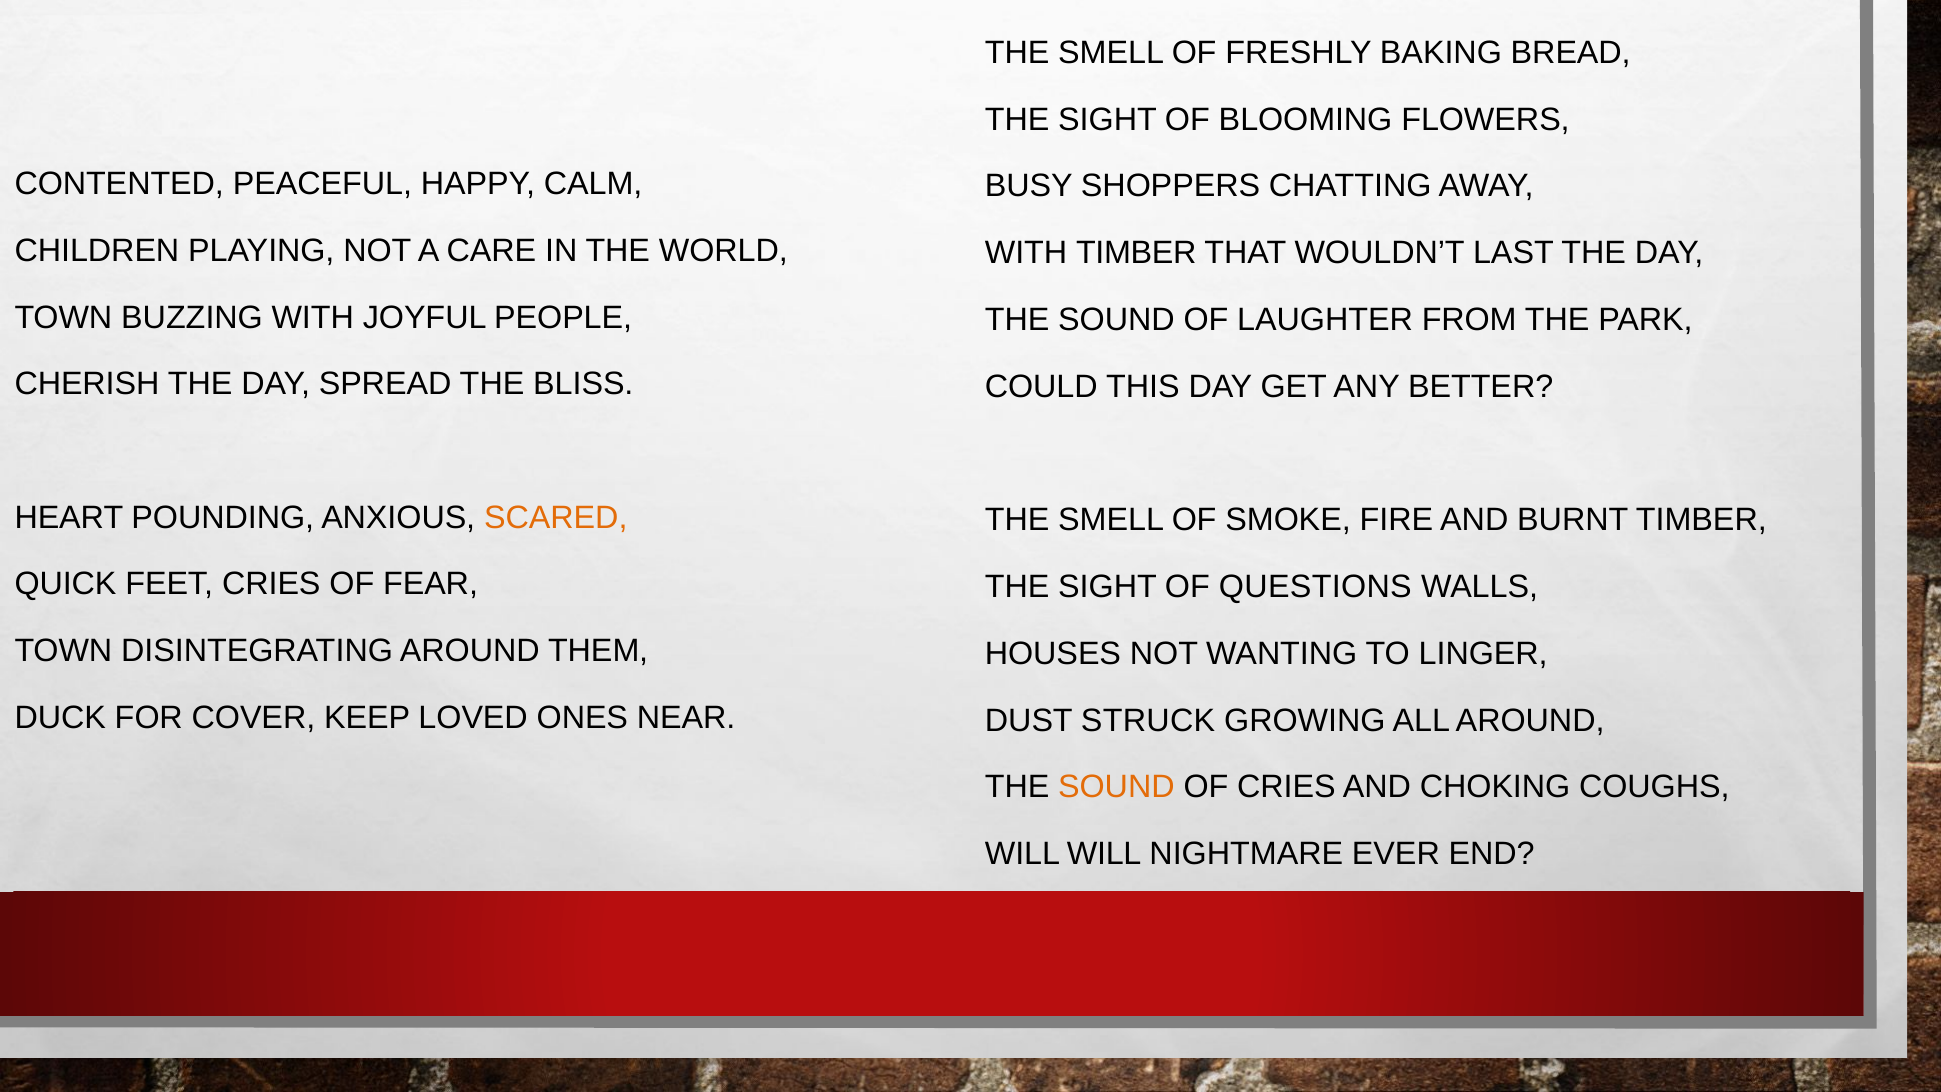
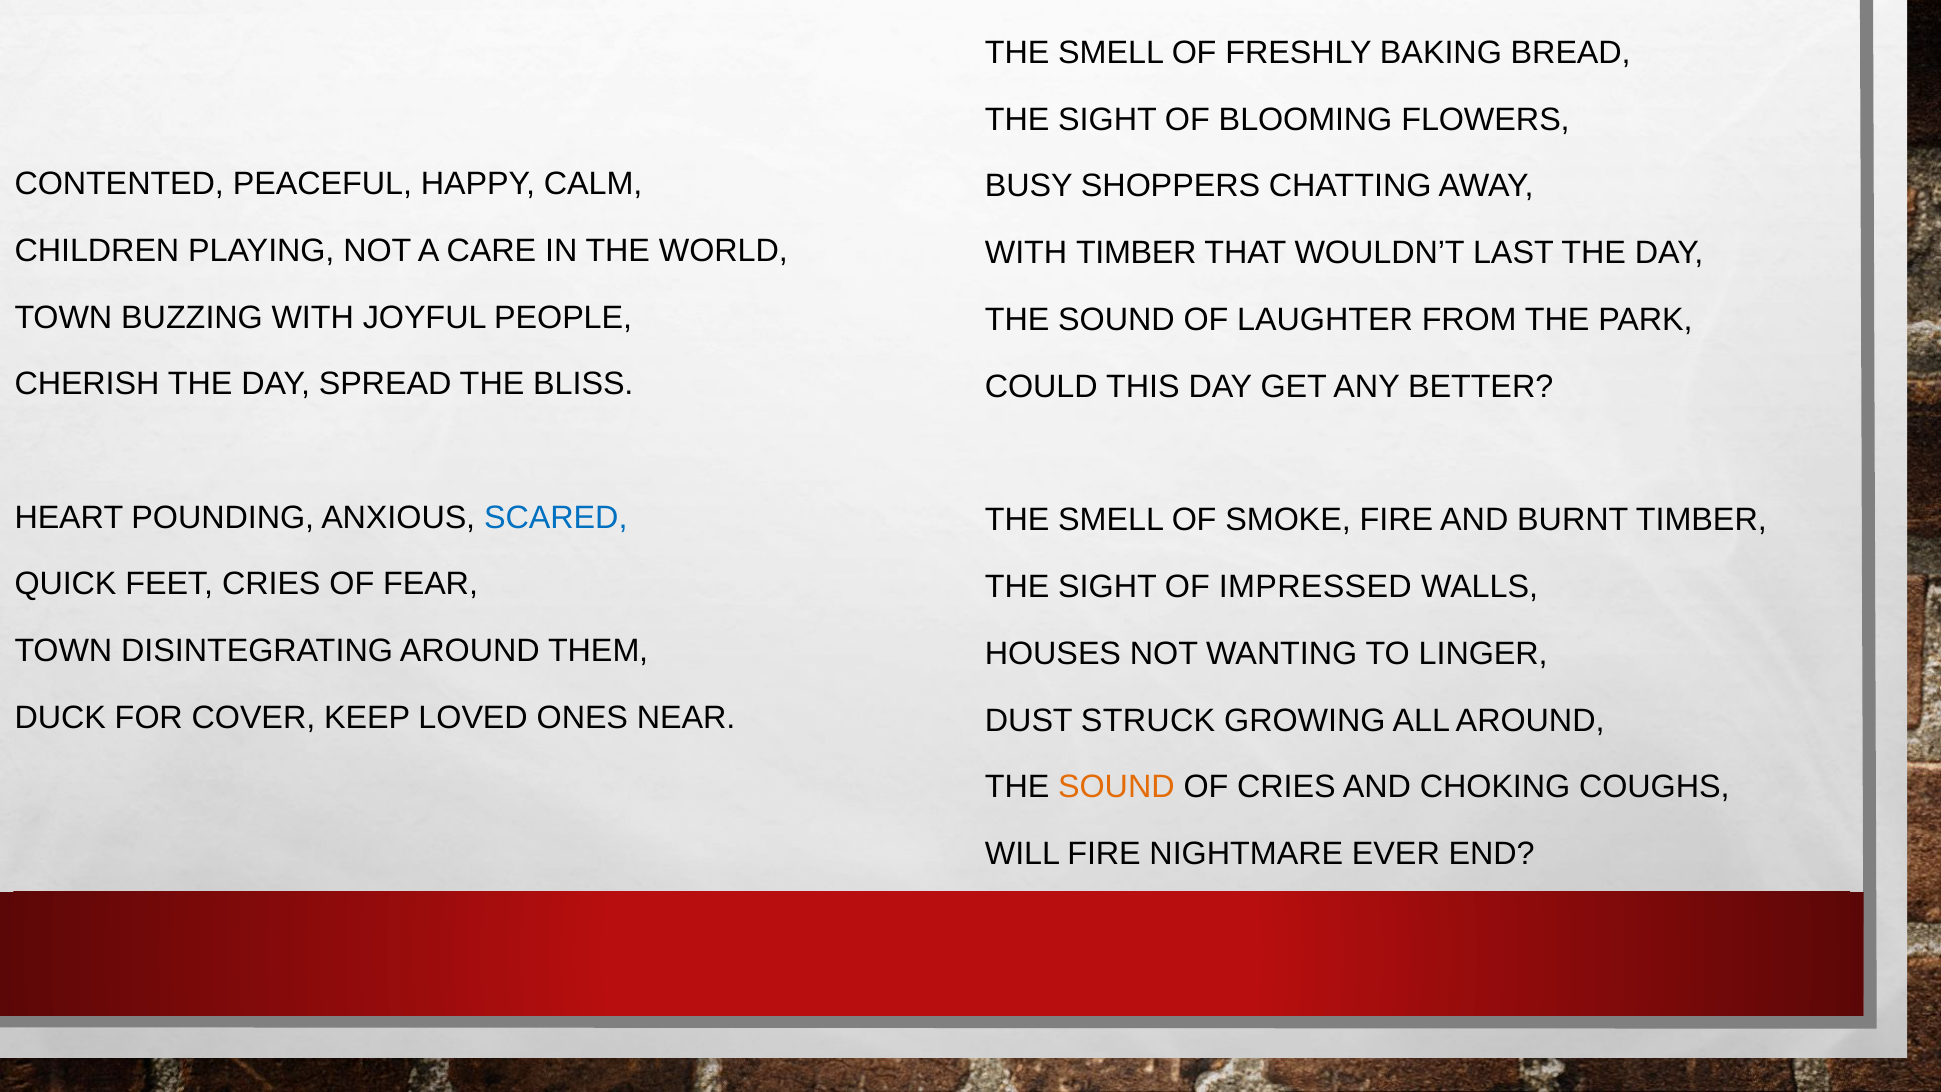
SCARED colour: orange -> blue
QUESTIONS: QUESTIONS -> IMPRESSED
WILL WILL: WILL -> FIRE
